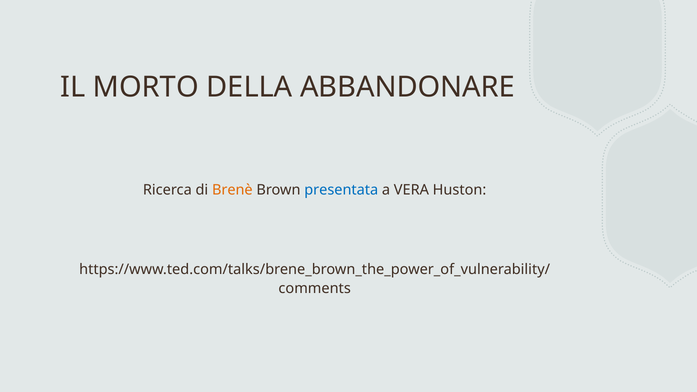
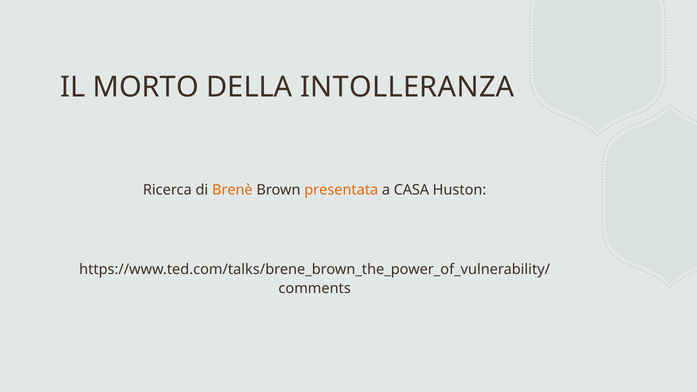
ABBANDONARE: ABBANDONARE -> INTOLLERANZA
presentata colour: blue -> orange
VERA: VERA -> CASA
